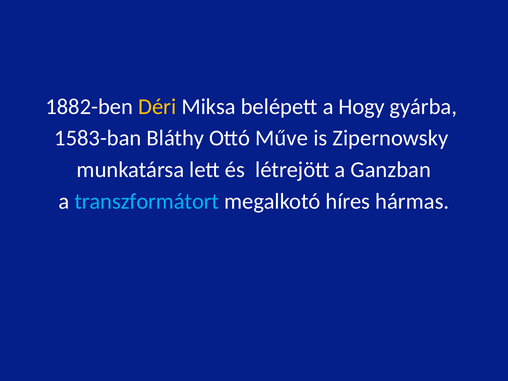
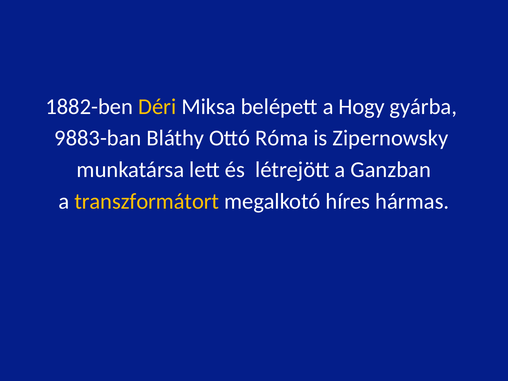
1583-ban: 1583-ban -> 9883-ban
Műve: Műve -> Róma
transzformátort colour: light blue -> yellow
